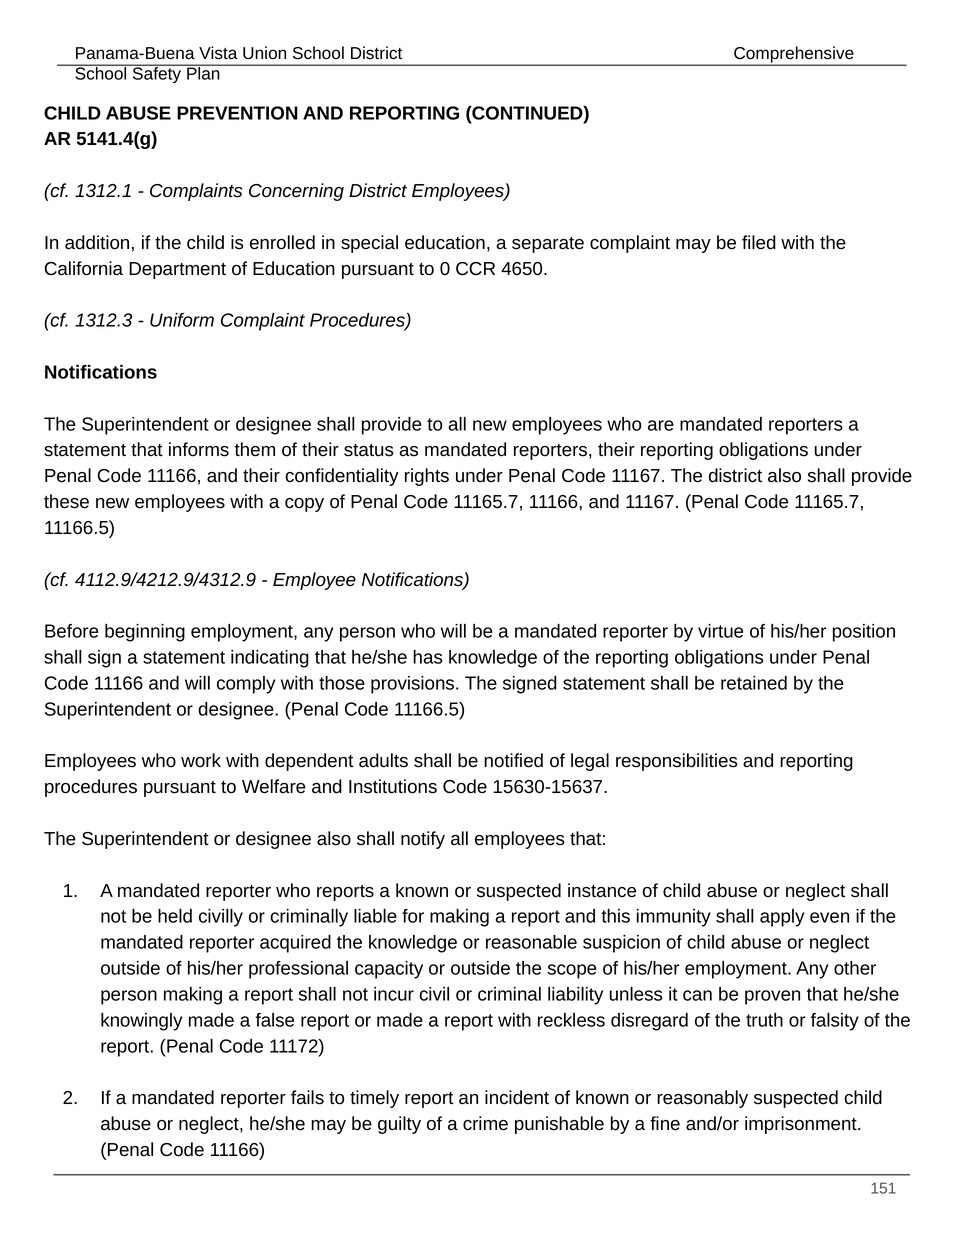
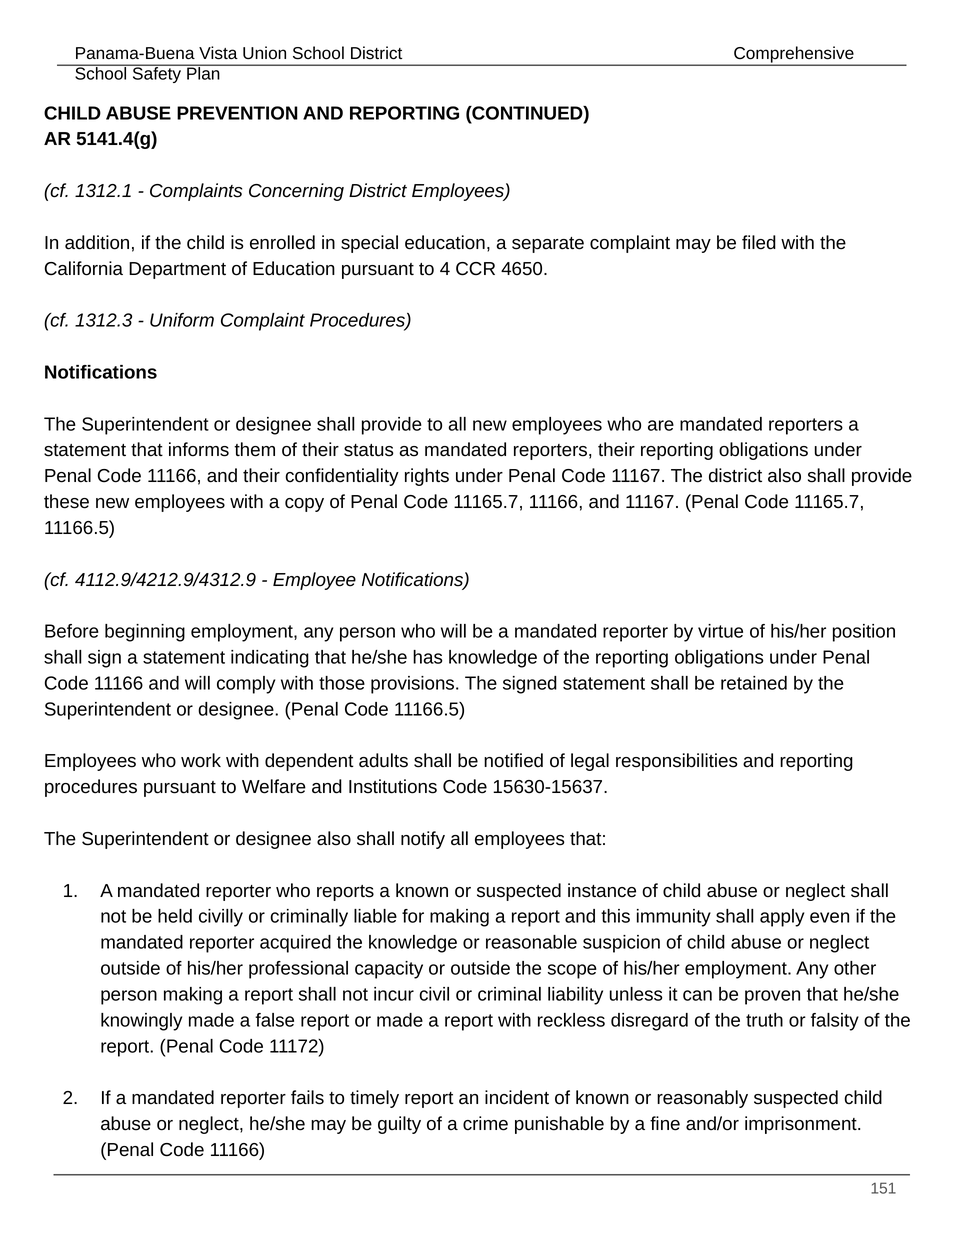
0: 0 -> 4
